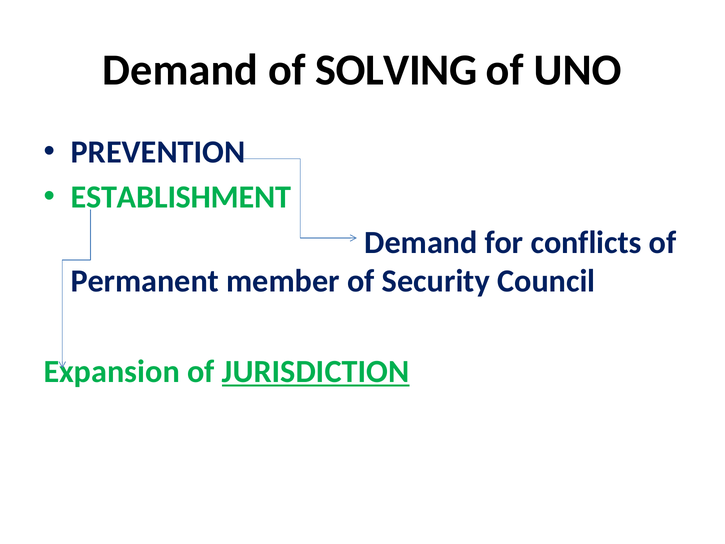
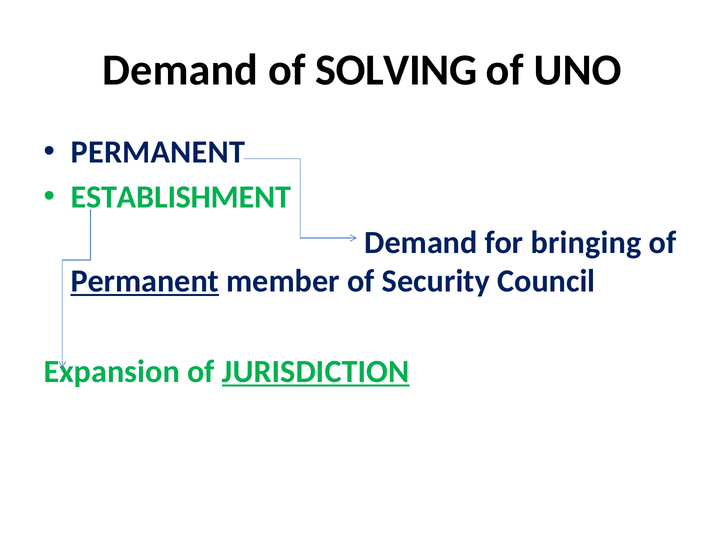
PREVENTION at (158, 152): PREVENTION -> PERMANENT
conflicts: conflicts -> bringing
Permanent at (145, 281) underline: none -> present
